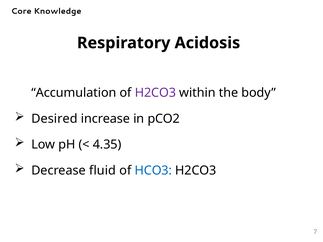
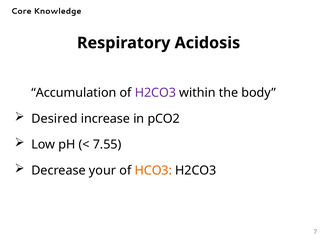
4.35: 4.35 -> 7.55
fluid: fluid -> your
HCO3 colour: blue -> orange
